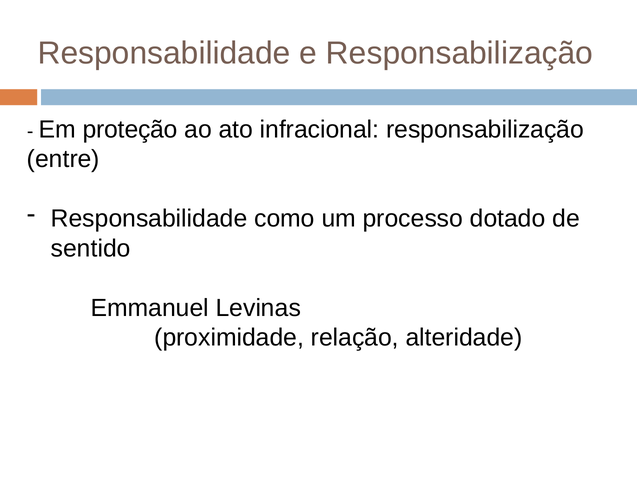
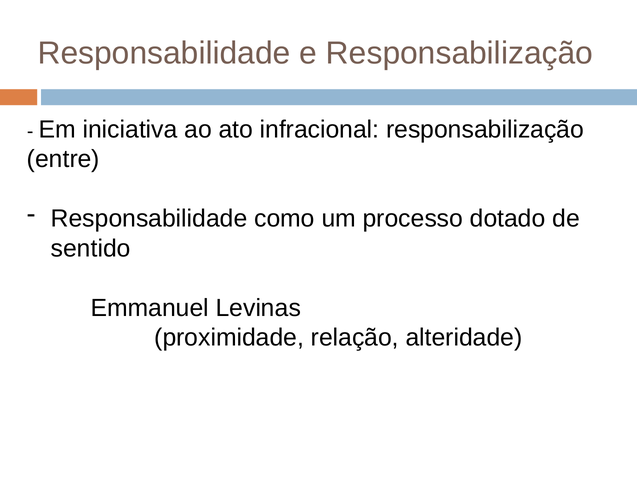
proteção: proteção -> iniciativa
